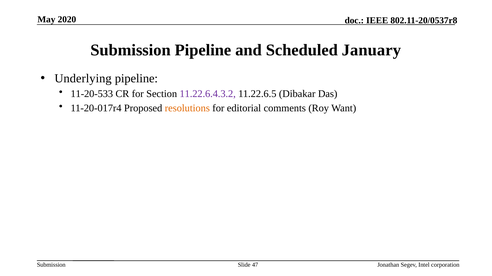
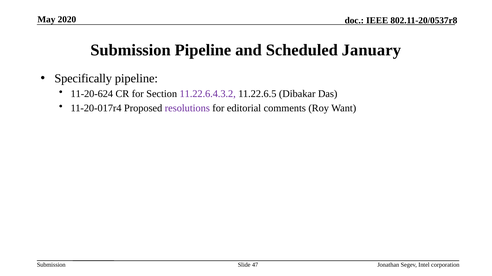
Underlying: Underlying -> Specifically
11-20-533: 11-20-533 -> 11-20-624
resolutions colour: orange -> purple
